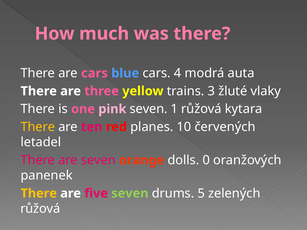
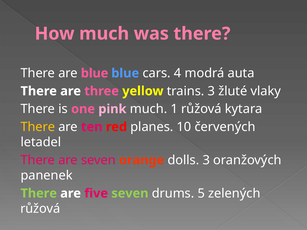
are cars: cars -> blue
pink seven: seven -> much
dolls 0: 0 -> 3
There at (39, 194) colour: yellow -> light green
